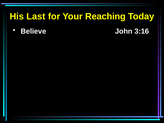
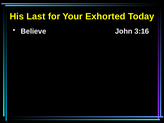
Reaching: Reaching -> Exhorted
